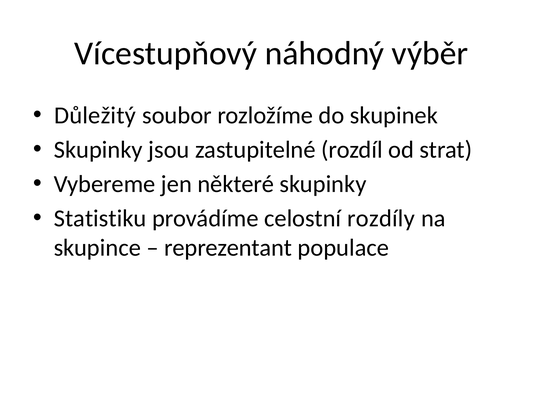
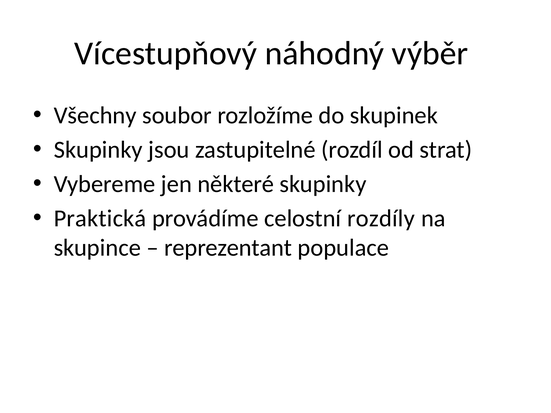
Důležitý: Důležitý -> Všechny
Statistiku: Statistiku -> Praktická
